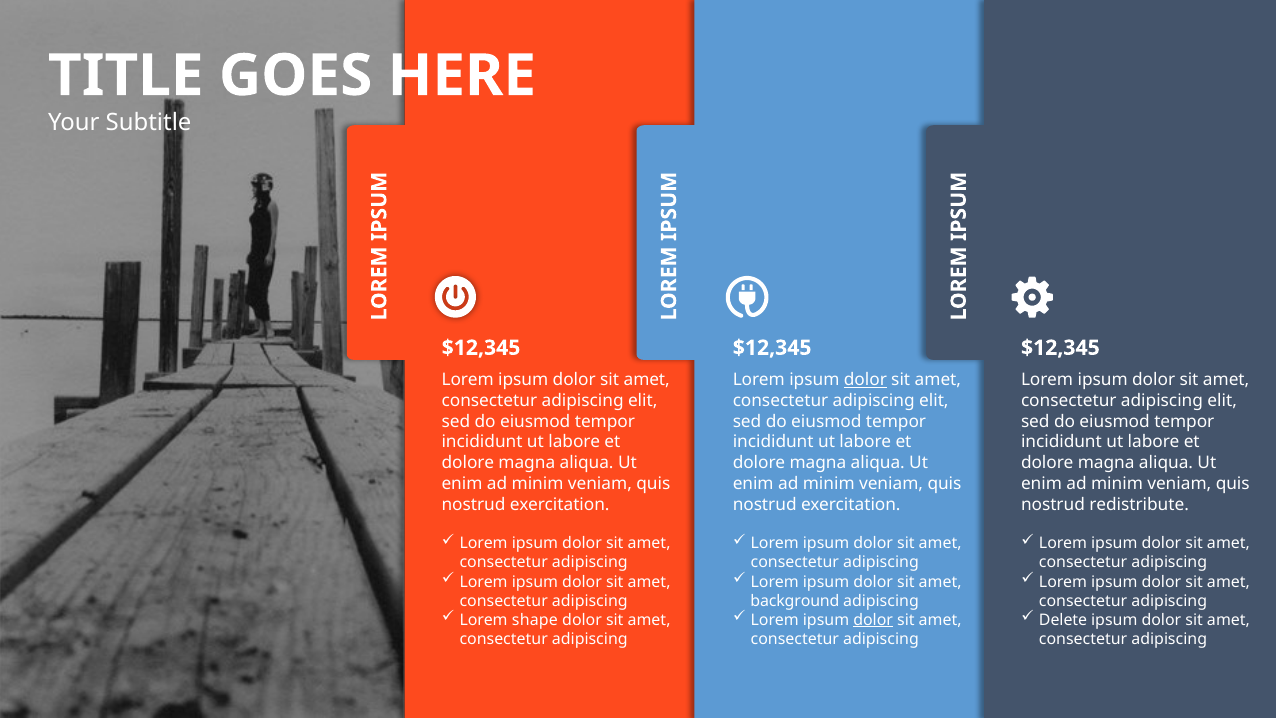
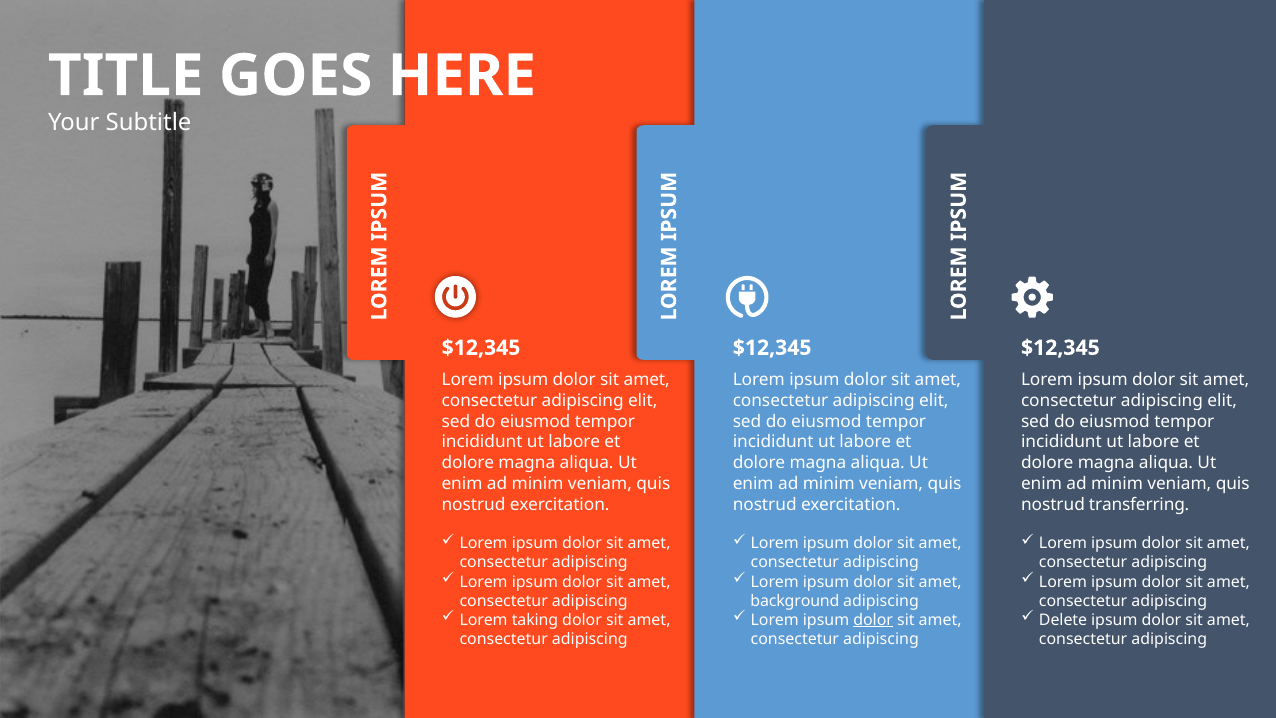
dolor at (865, 380) underline: present -> none
redistribute: redistribute -> transferring
shape: shape -> taking
